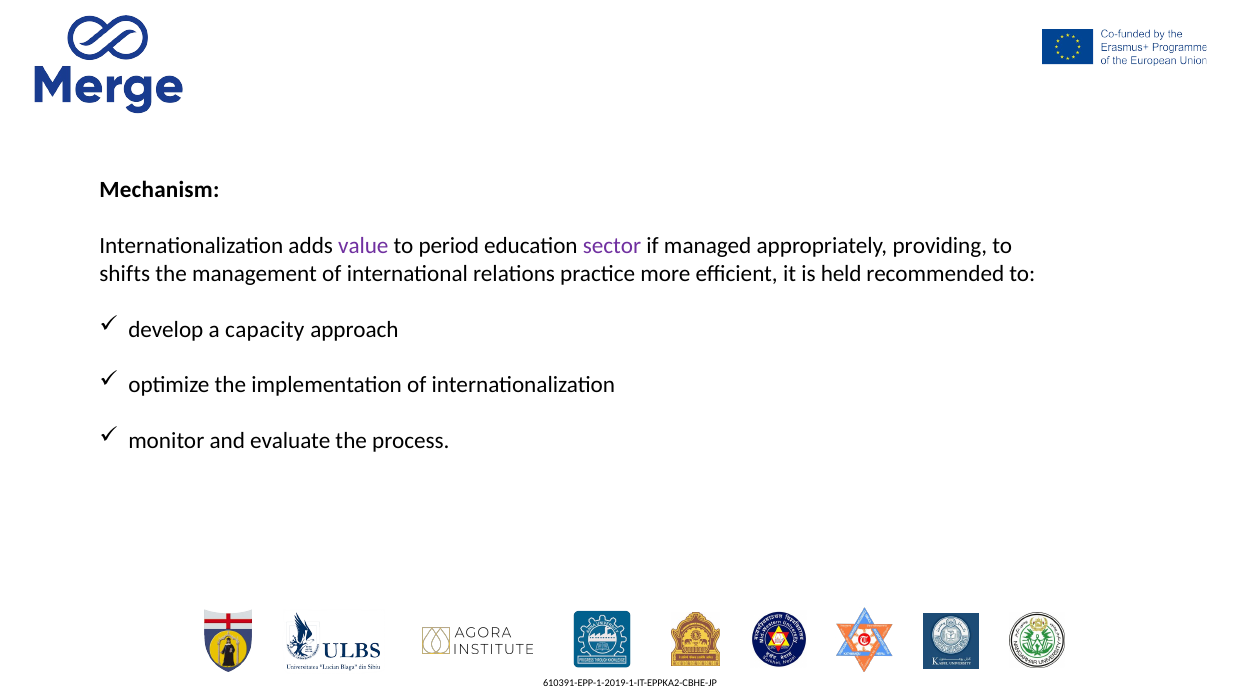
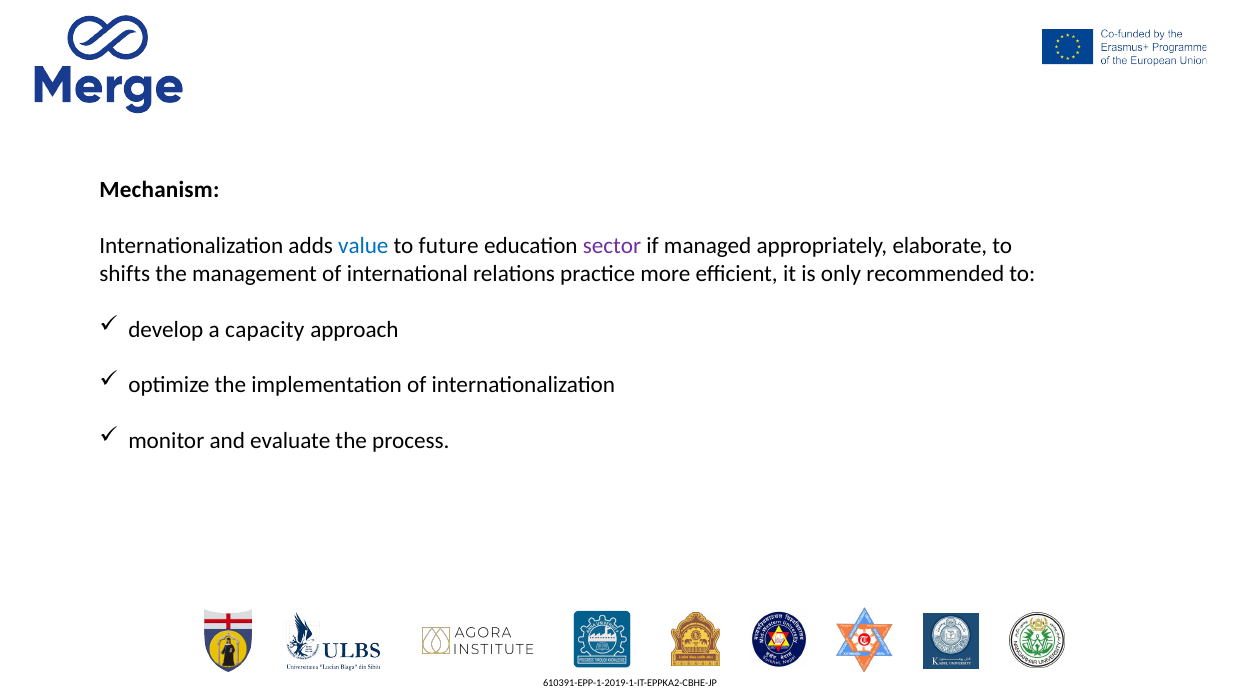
value colour: purple -> blue
period: period -> future
providing: providing -> elaborate
held: held -> only
